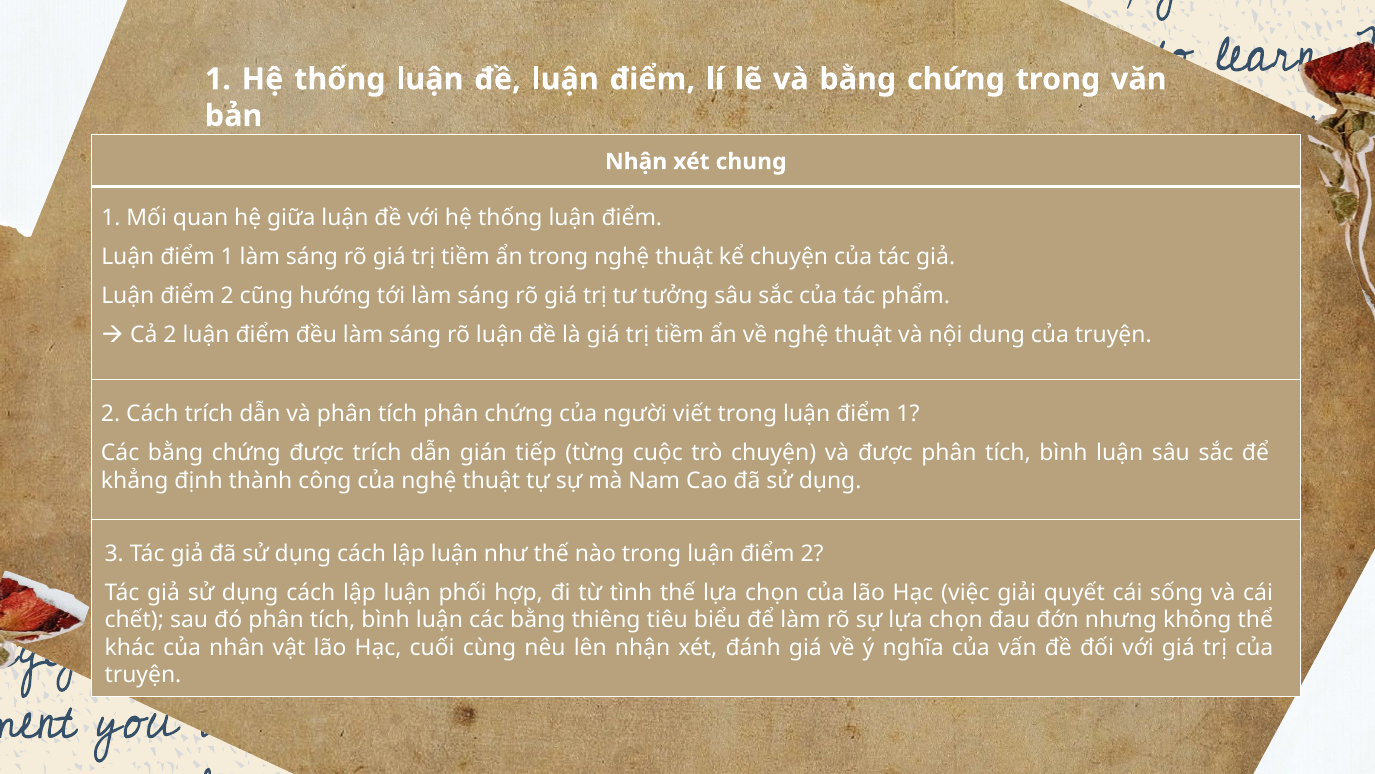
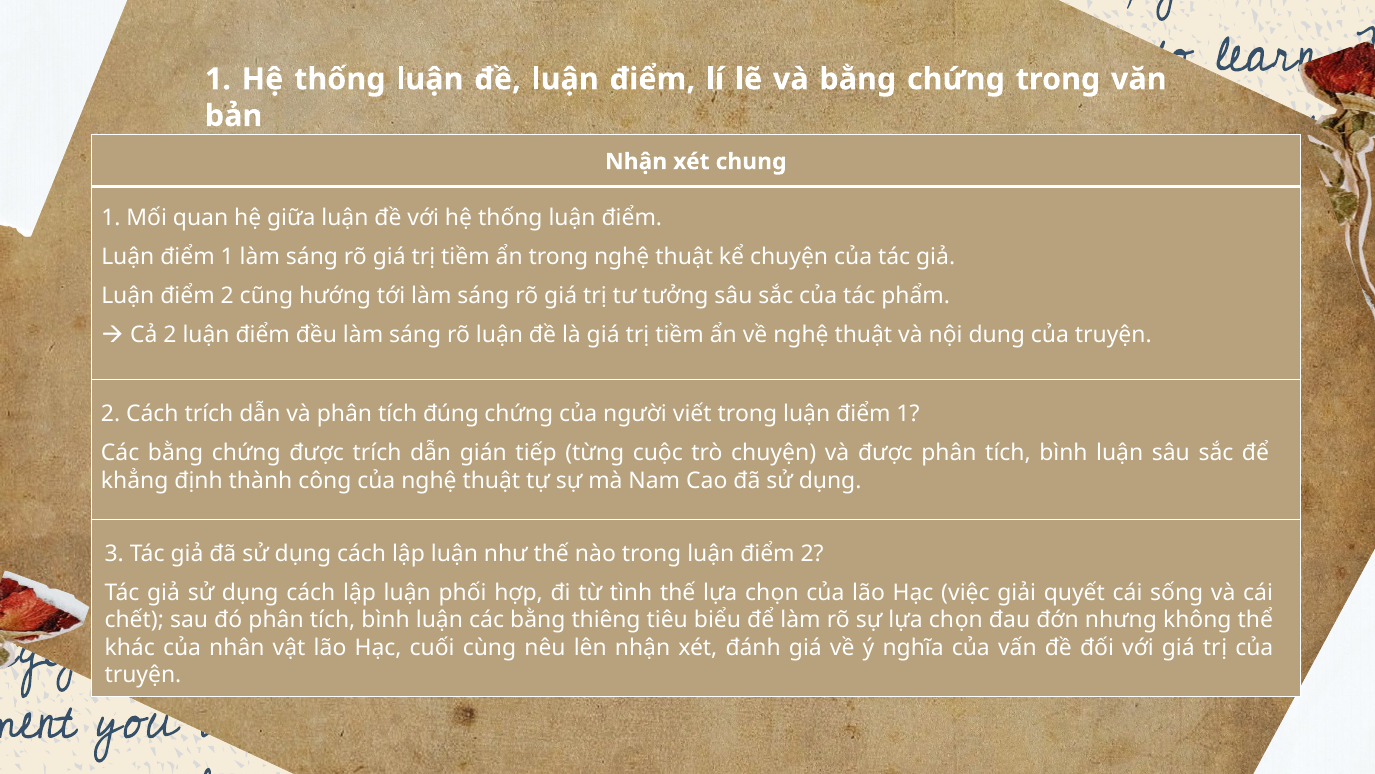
tích phân: phân -> đúng
